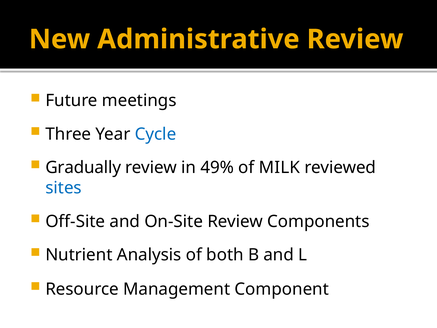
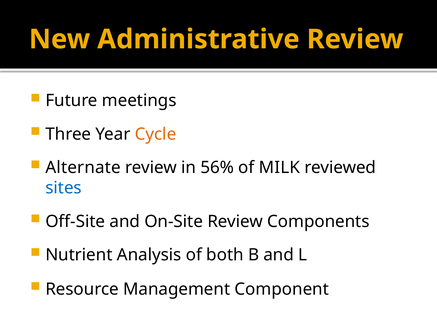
Cycle colour: blue -> orange
Gradually: Gradually -> Alternate
49%: 49% -> 56%
